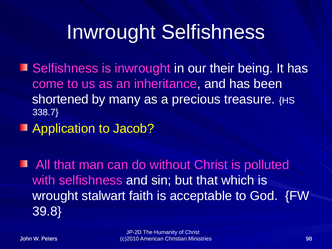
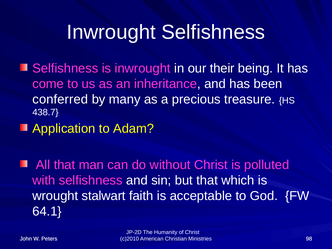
shortened: shortened -> conferred
338.7: 338.7 -> 438.7
Jacob: Jacob -> Adam
39.8: 39.8 -> 64.1
